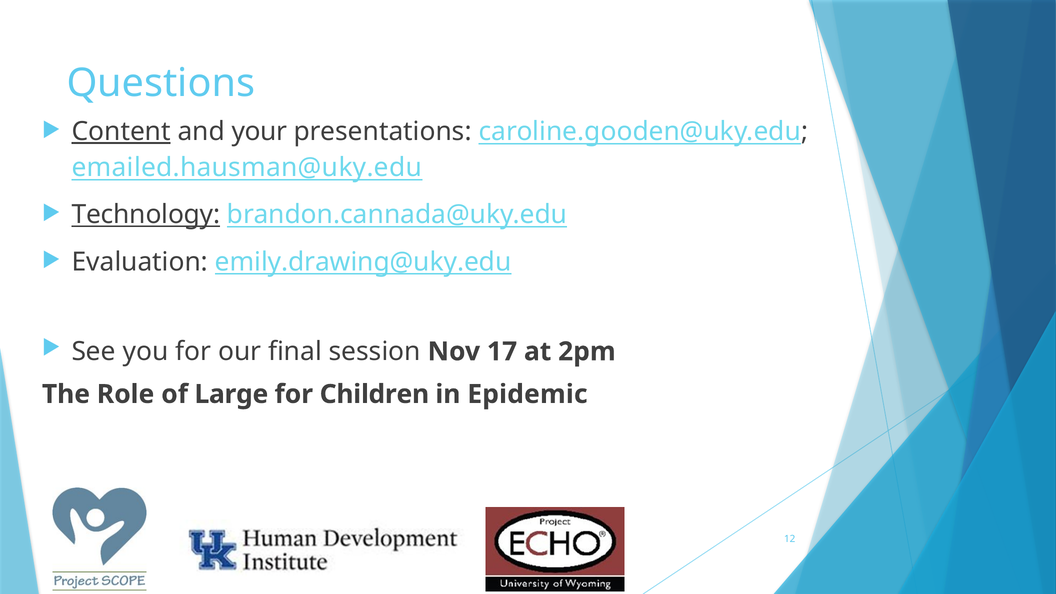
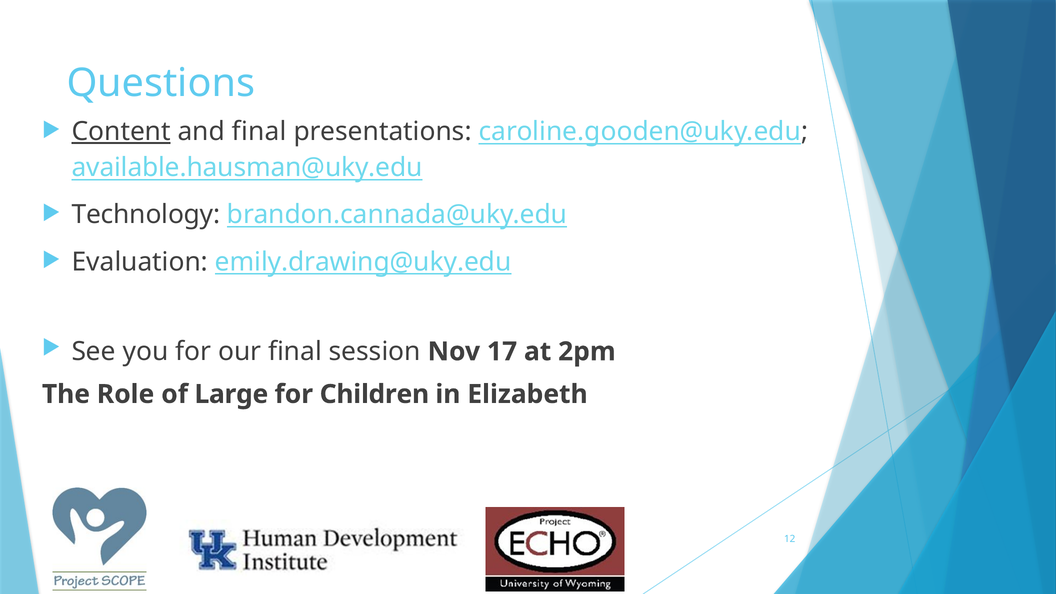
and your: your -> final
emailed.hausman@uky.edu: emailed.hausman@uky.edu -> available.hausman@uky.edu
Technology underline: present -> none
Epidemic: Epidemic -> Elizabeth
